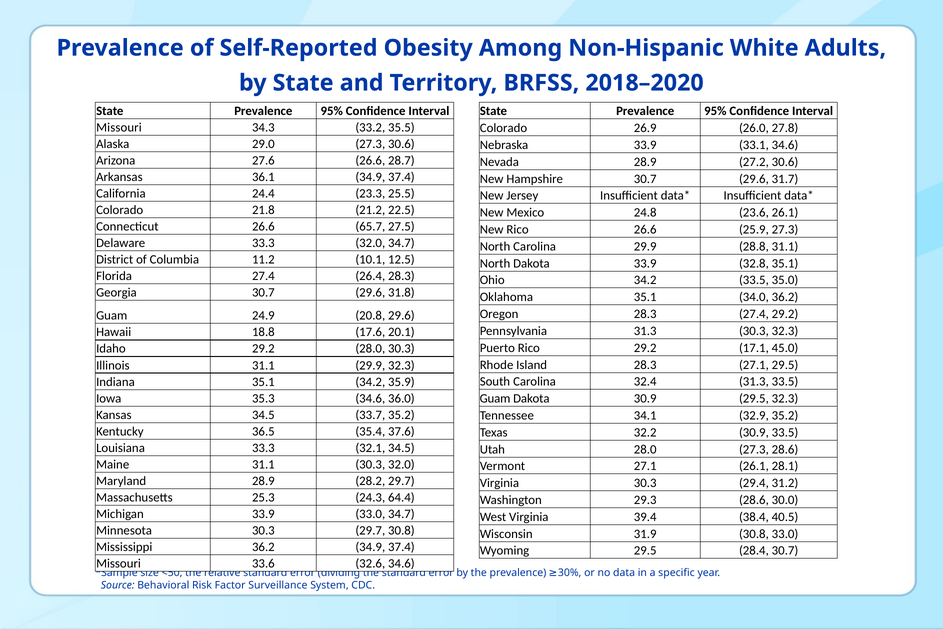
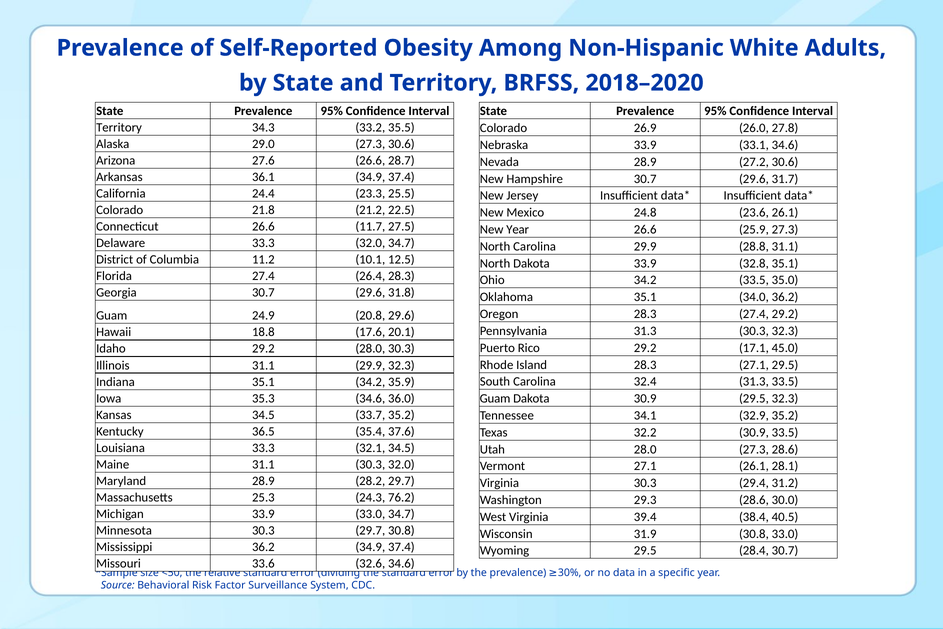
Missouri at (119, 127): Missouri -> Territory
65.7: 65.7 -> 11.7
New Rico: Rico -> Year
64.4: 64.4 -> 76.2
